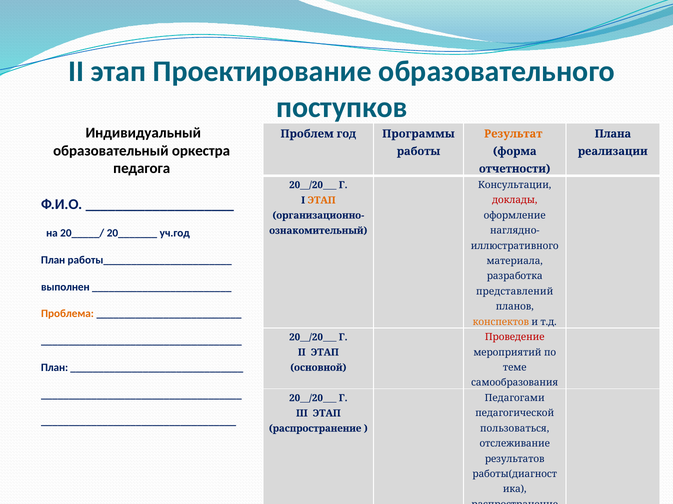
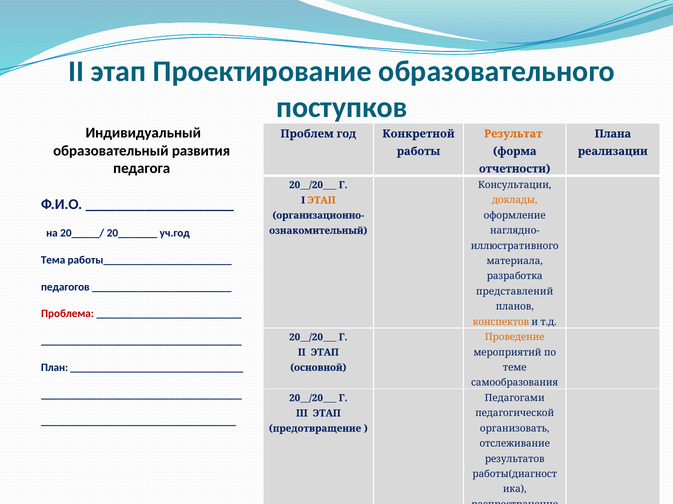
Программы: Программы -> Конкретной
оркестра: оркестра -> развития
доклады colour: red -> orange
План at (53, 260): План -> Тема
выполнен: выполнен -> педагогов
Проблема colour: orange -> red
Проведение colour: red -> orange
распространение at (315, 429): распространение -> предотвращение
пользоваться: пользоваться -> организовать
